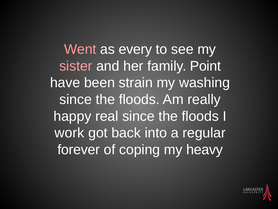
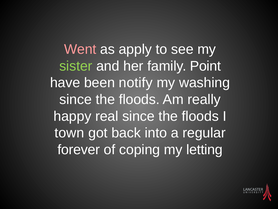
every: every -> apply
sister colour: pink -> light green
strain: strain -> notify
work: work -> town
heavy: heavy -> letting
